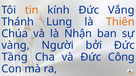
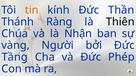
Vắng: Vắng -> Thần
Lung: Lung -> Ràng
Thiên colour: orange -> black
Công: Công -> Phép
